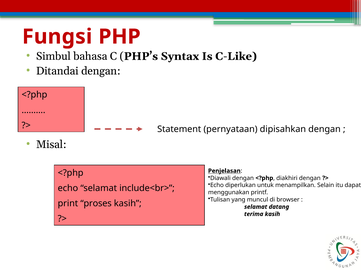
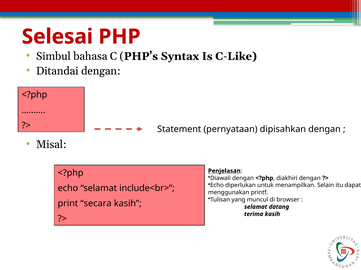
Fungsi: Fungsi -> Selesai
proses: proses -> secara
